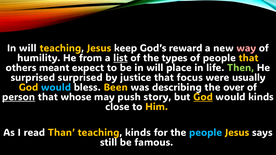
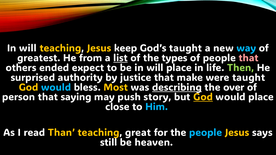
God’s reward: reward -> taught
way colour: pink -> light blue
humility: humility -> greatest
that at (249, 58) colour: yellow -> pink
meant: meant -> ended
surprised surprised: surprised -> authority
focus: focus -> make
were usually: usually -> taught
Been: Been -> Most
describing underline: none -> present
person underline: present -> none
whose: whose -> saying
would kinds: kinds -> place
Him colour: yellow -> light blue
teaching kinds: kinds -> great
famous: famous -> heaven
